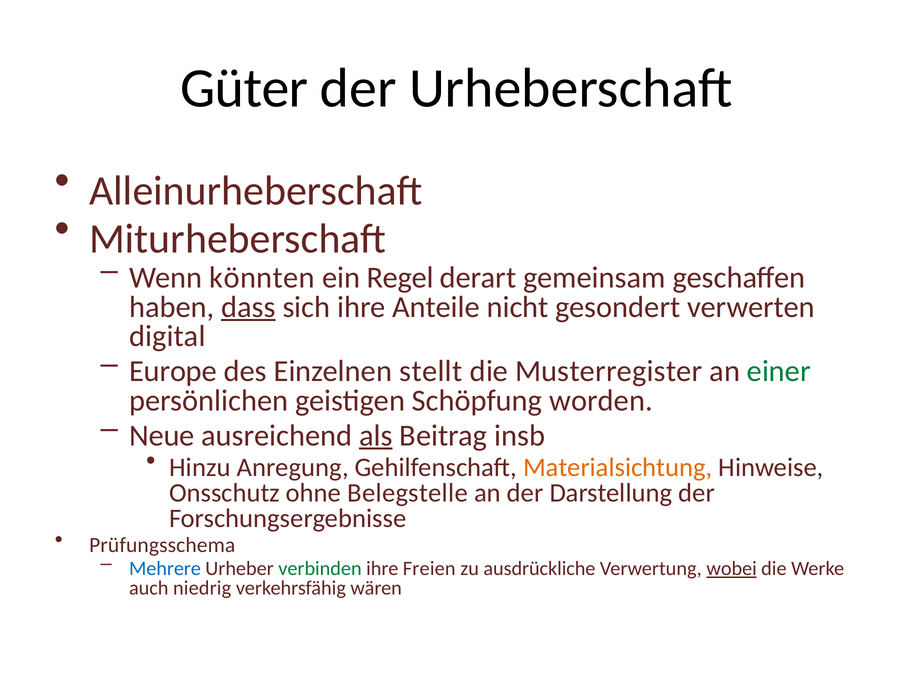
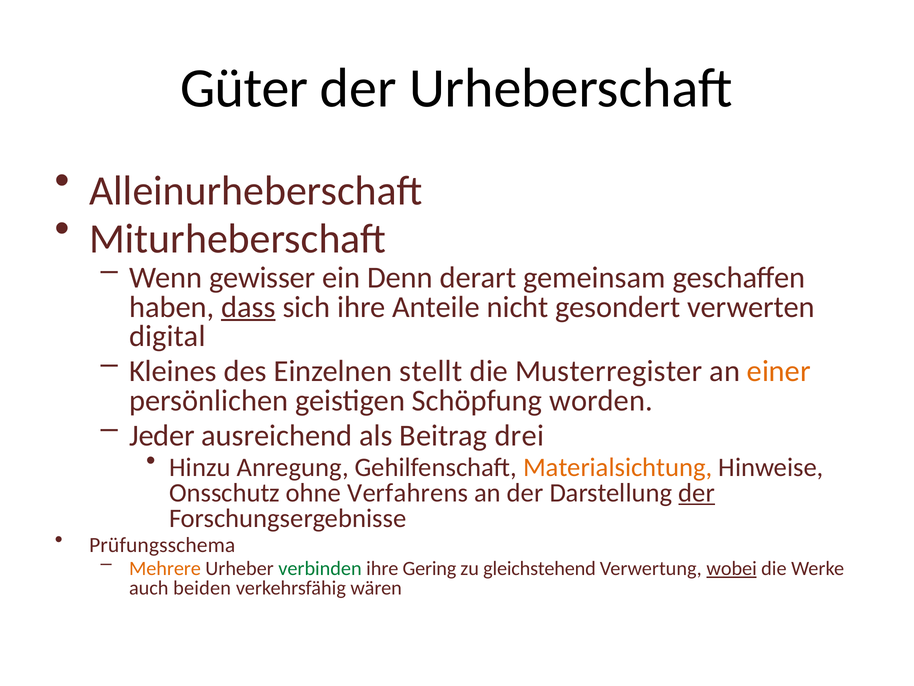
könnten: könnten -> gewisser
Regel: Regel -> Denn
Europe: Europe -> Kleines
einer colour: green -> orange
Neue: Neue -> Jeder
als underline: present -> none
insb: insb -> drei
Belegstelle: Belegstelle -> Verfahrens
der at (697, 492) underline: none -> present
Mehrere colour: blue -> orange
Freien: Freien -> Gering
ausdrückliche: ausdrückliche -> gleichstehend
niedrig: niedrig -> beiden
